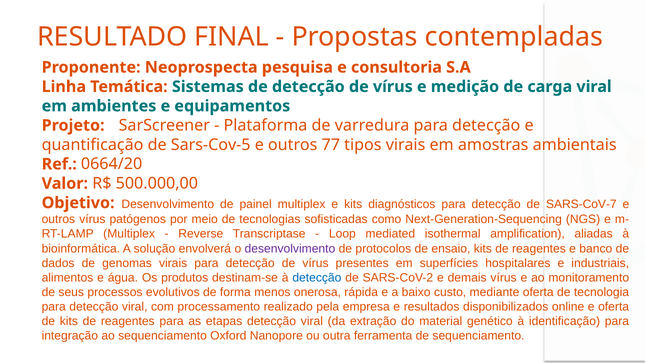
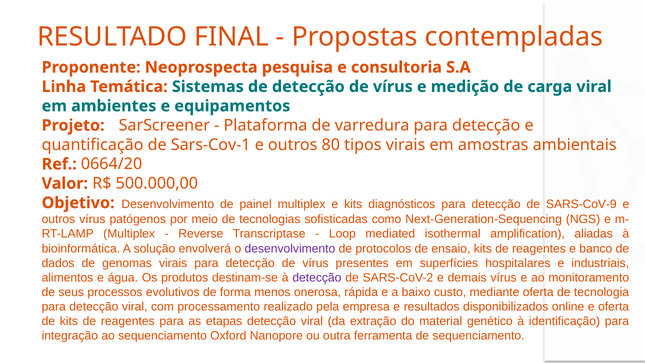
Sars-Cov-5: Sars-Cov-5 -> Sars-Cov-1
77: 77 -> 80
SARS-CoV-7: SARS-CoV-7 -> SARS-CoV-9
detecção at (317, 277) colour: blue -> purple
